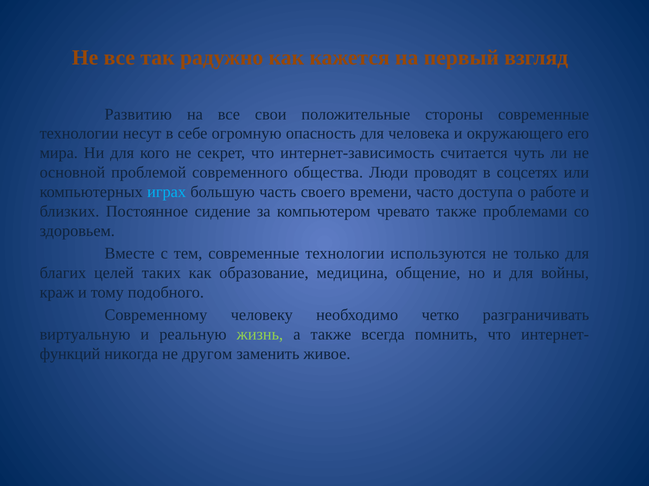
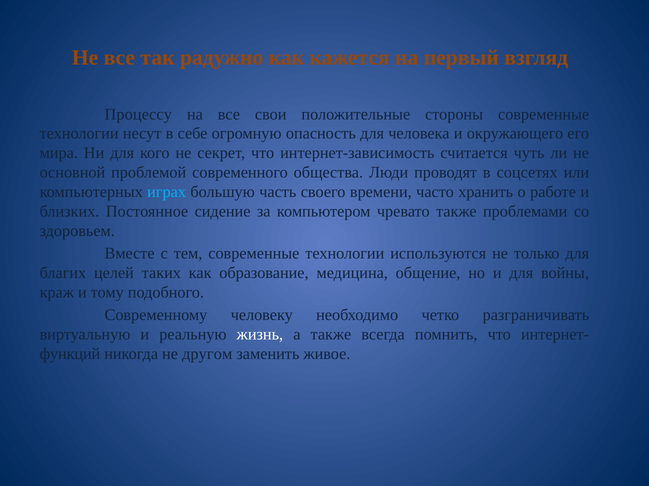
Развитию: Развитию -> Процессу
доступа: доступа -> хранить
жизнь colour: light green -> white
